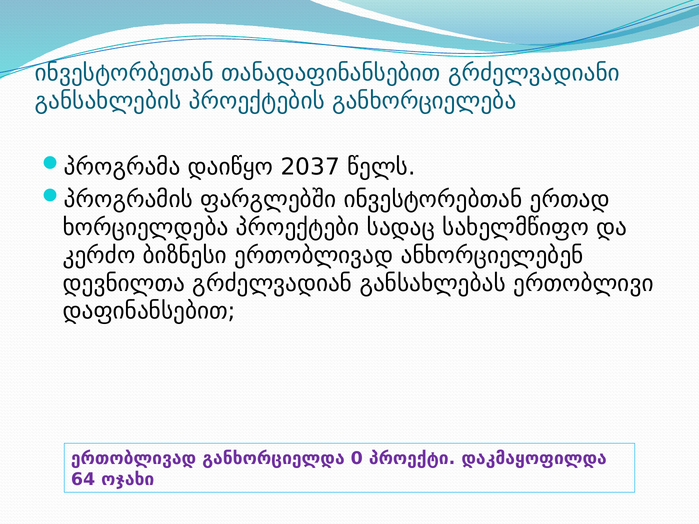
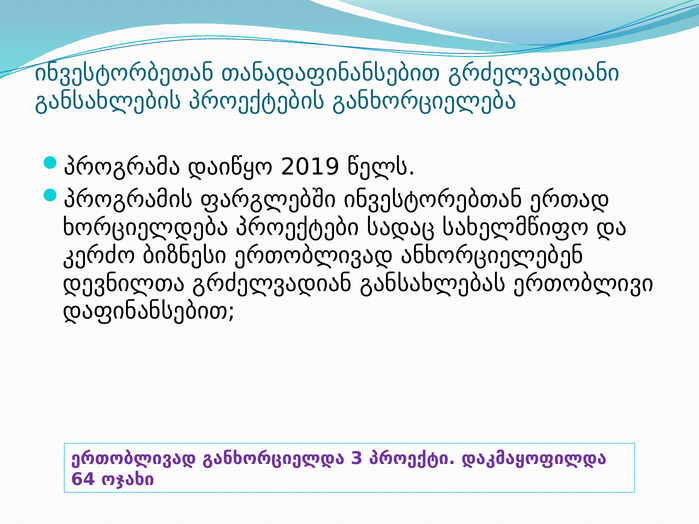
2037: 2037 -> 2019
0: 0 -> 3
